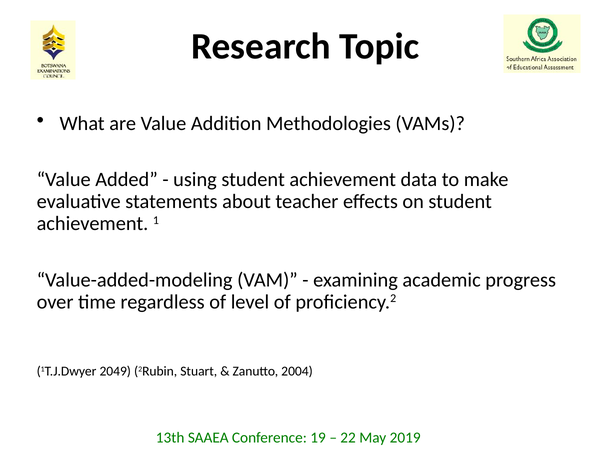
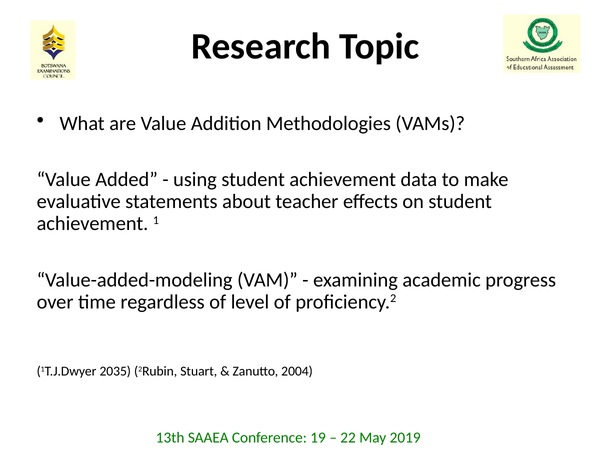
2049: 2049 -> 2035
